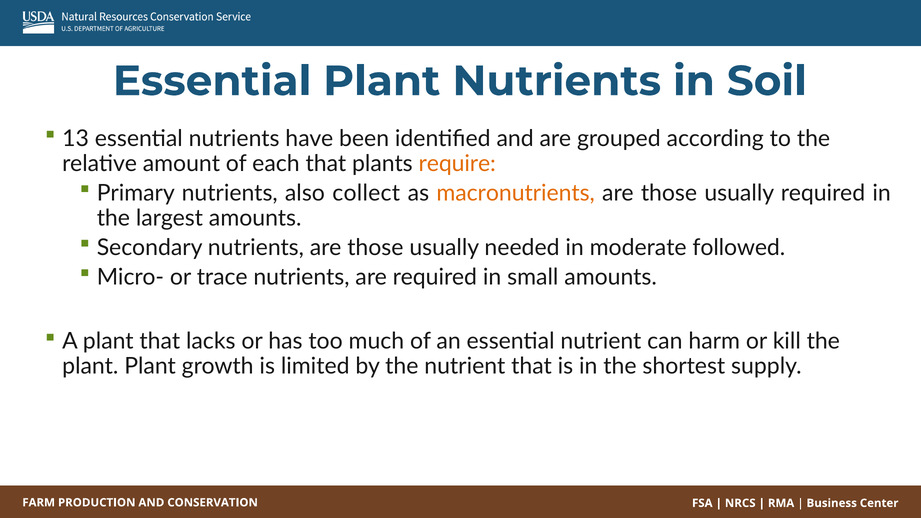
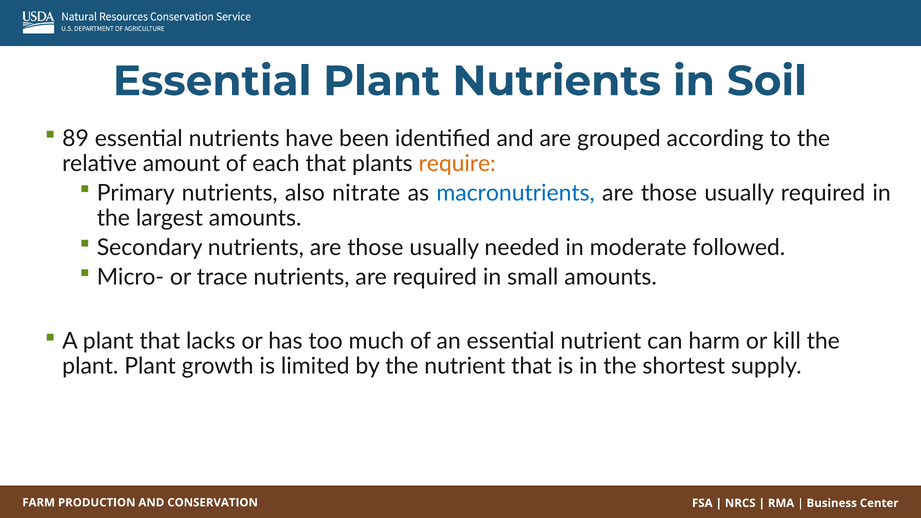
13: 13 -> 89
collect: collect -> nitrate
macronutrients colour: orange -> blue
